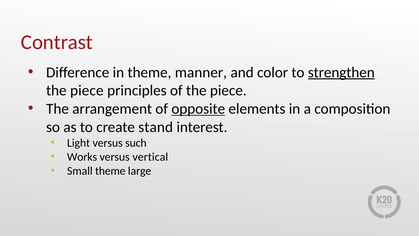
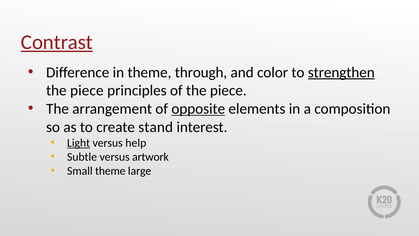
Contrast underline: none -> present
manner: manner -> through
Light underline: none -> present
such: such -> help
Works: Works -> Subtle
vertical: vertical -> artwork
